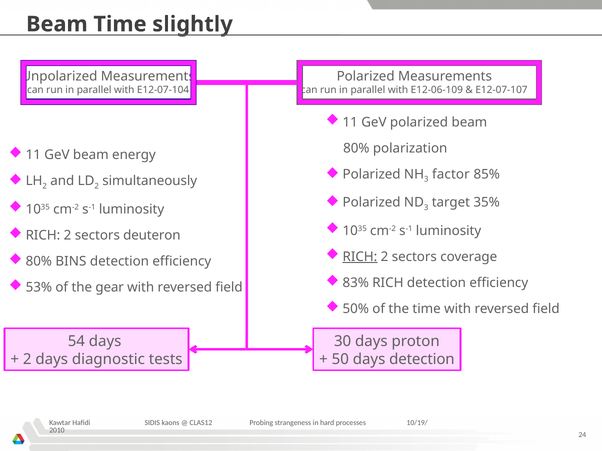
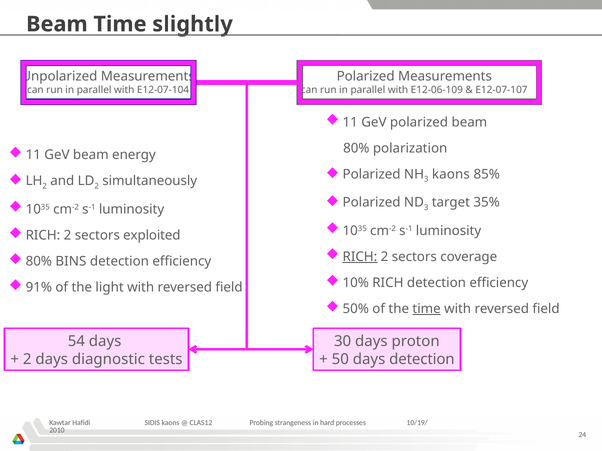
factor at (451, 174): factor -> kaons
deuteron: deuteron -> exploited
83%: 83% -> 10%
53%: 53% -> 91%
gear: gear -> light
time at (427, 309) underline: none -> present
